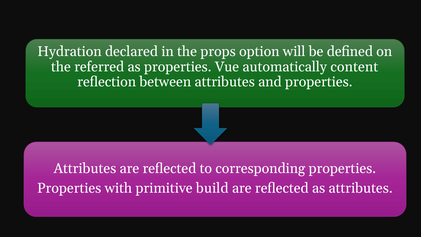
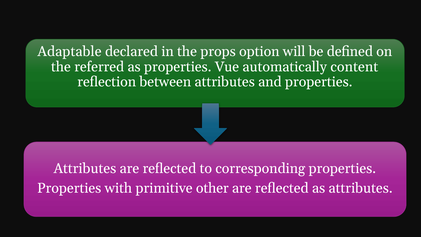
Hydration: Hydration -> Adaptable
build: build -> other
